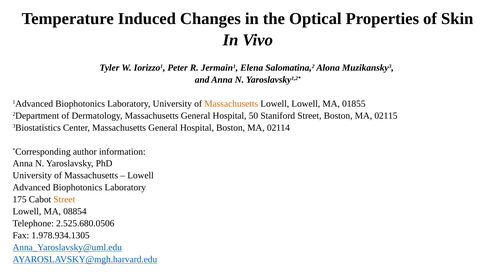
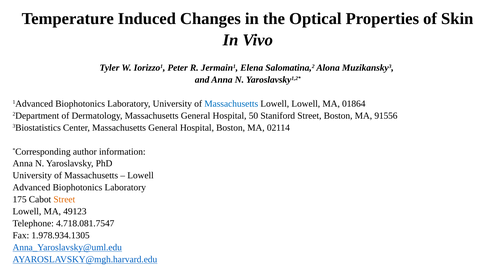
Massachusetts at (231, 104) colour: orange -> blue
01855: 01855 -> 01864
02115: 02115 -> 91556
08854: 08854 -> 49123
2.525.680.0506: 2.525.680.0506 -> 4.718.081.7547
